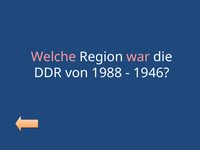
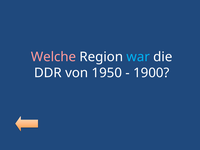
war colour: pink -> light blue
1988: 1988 -> 1950
1946: 1946 -> 1900
